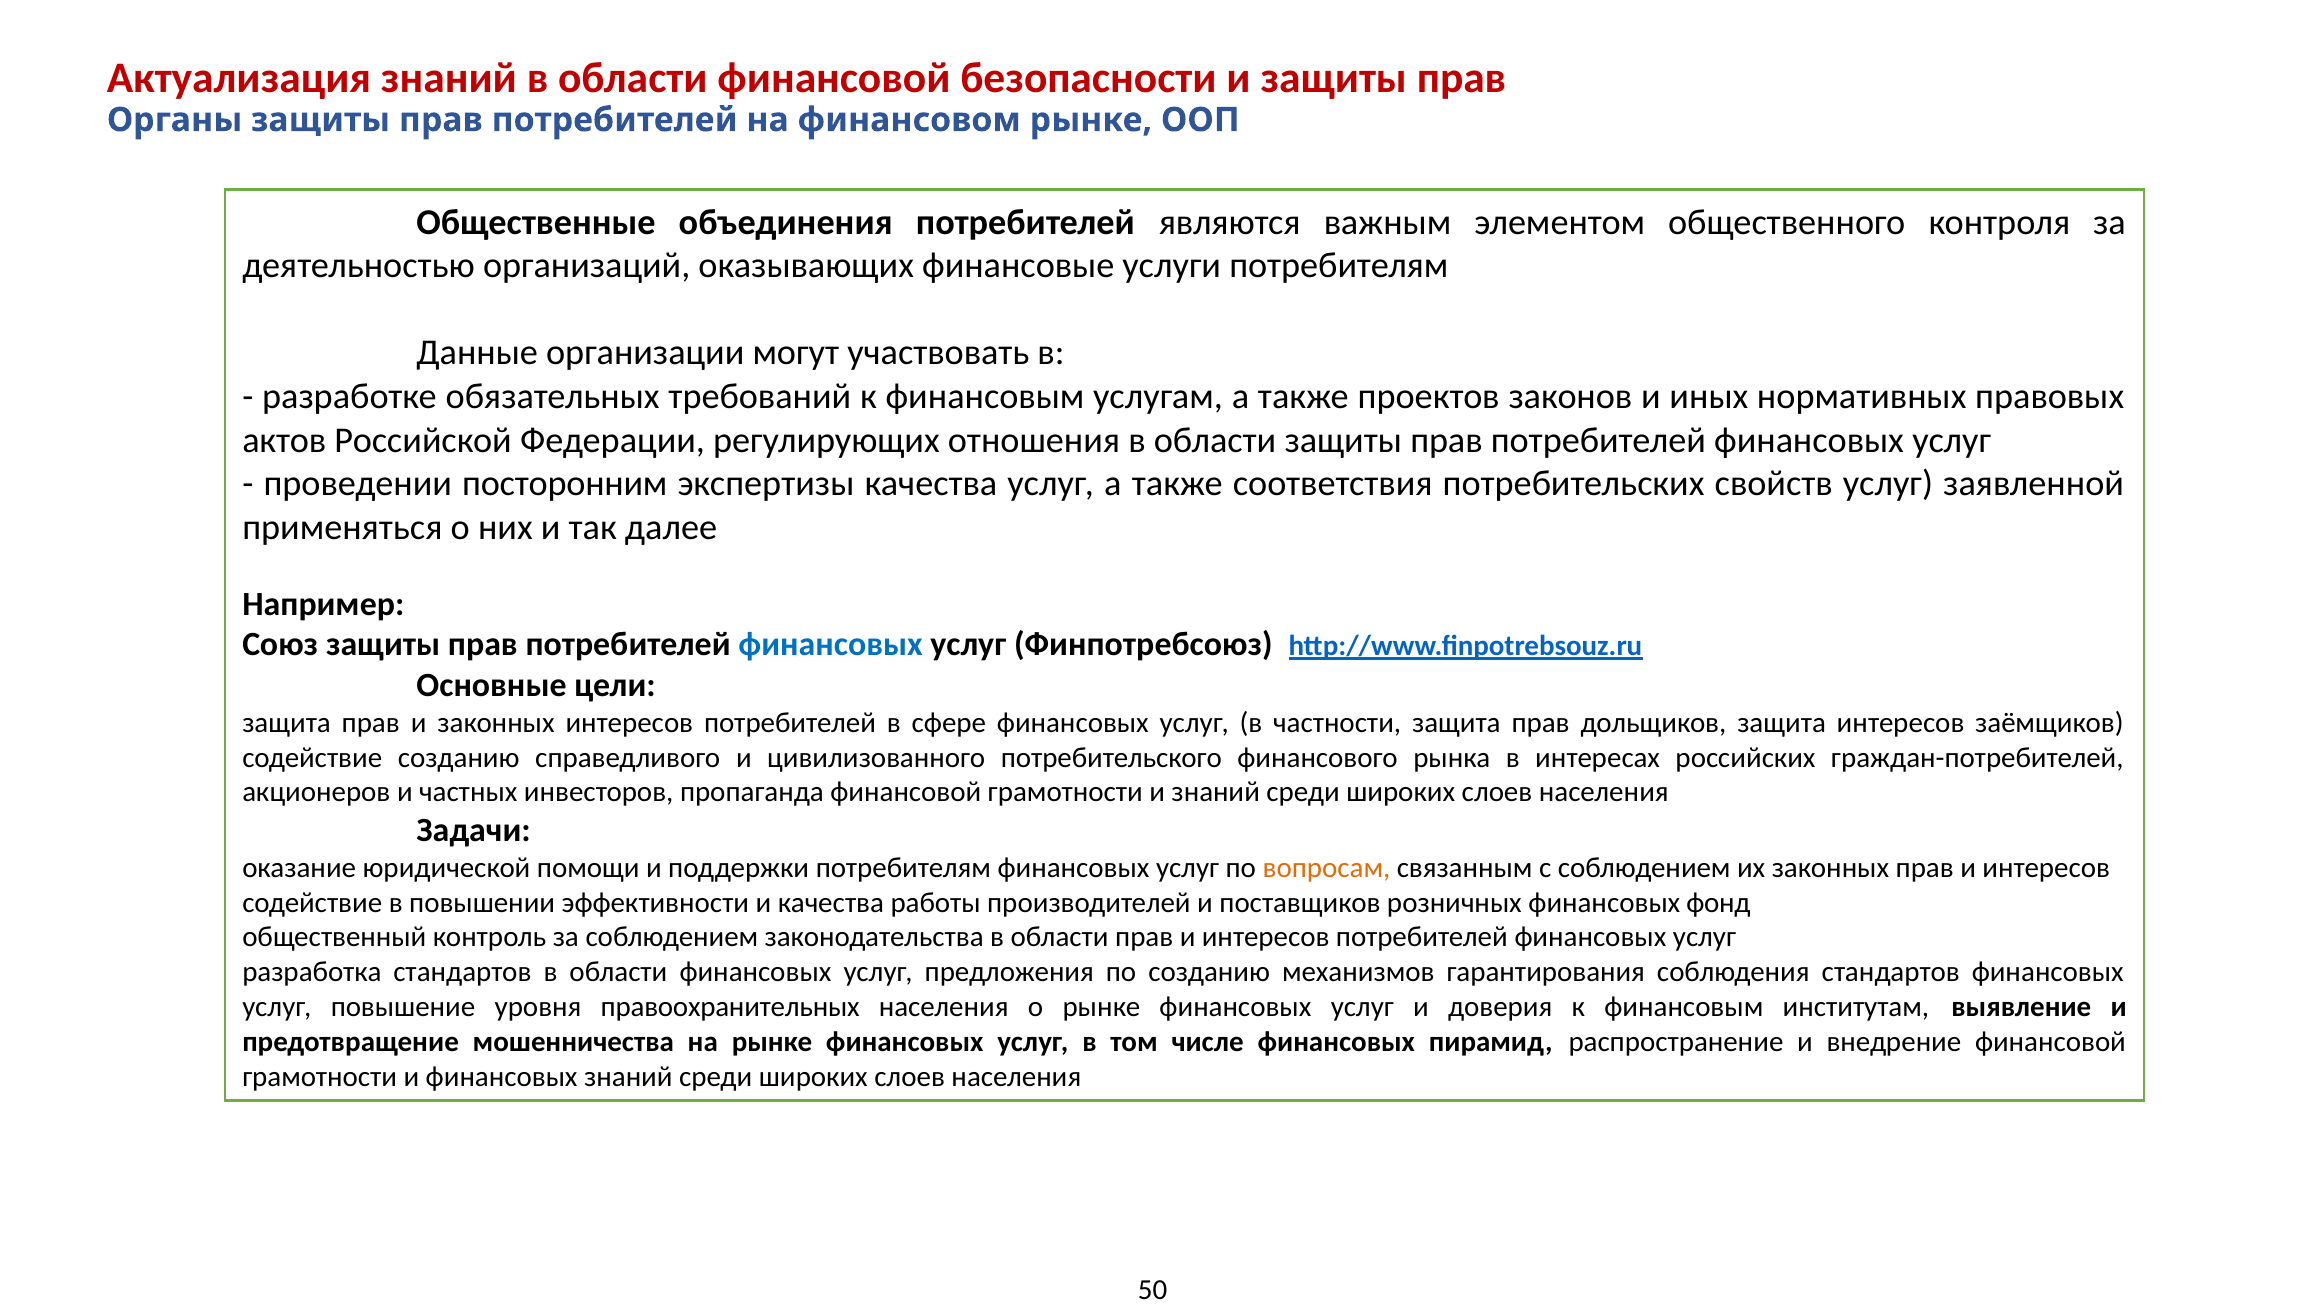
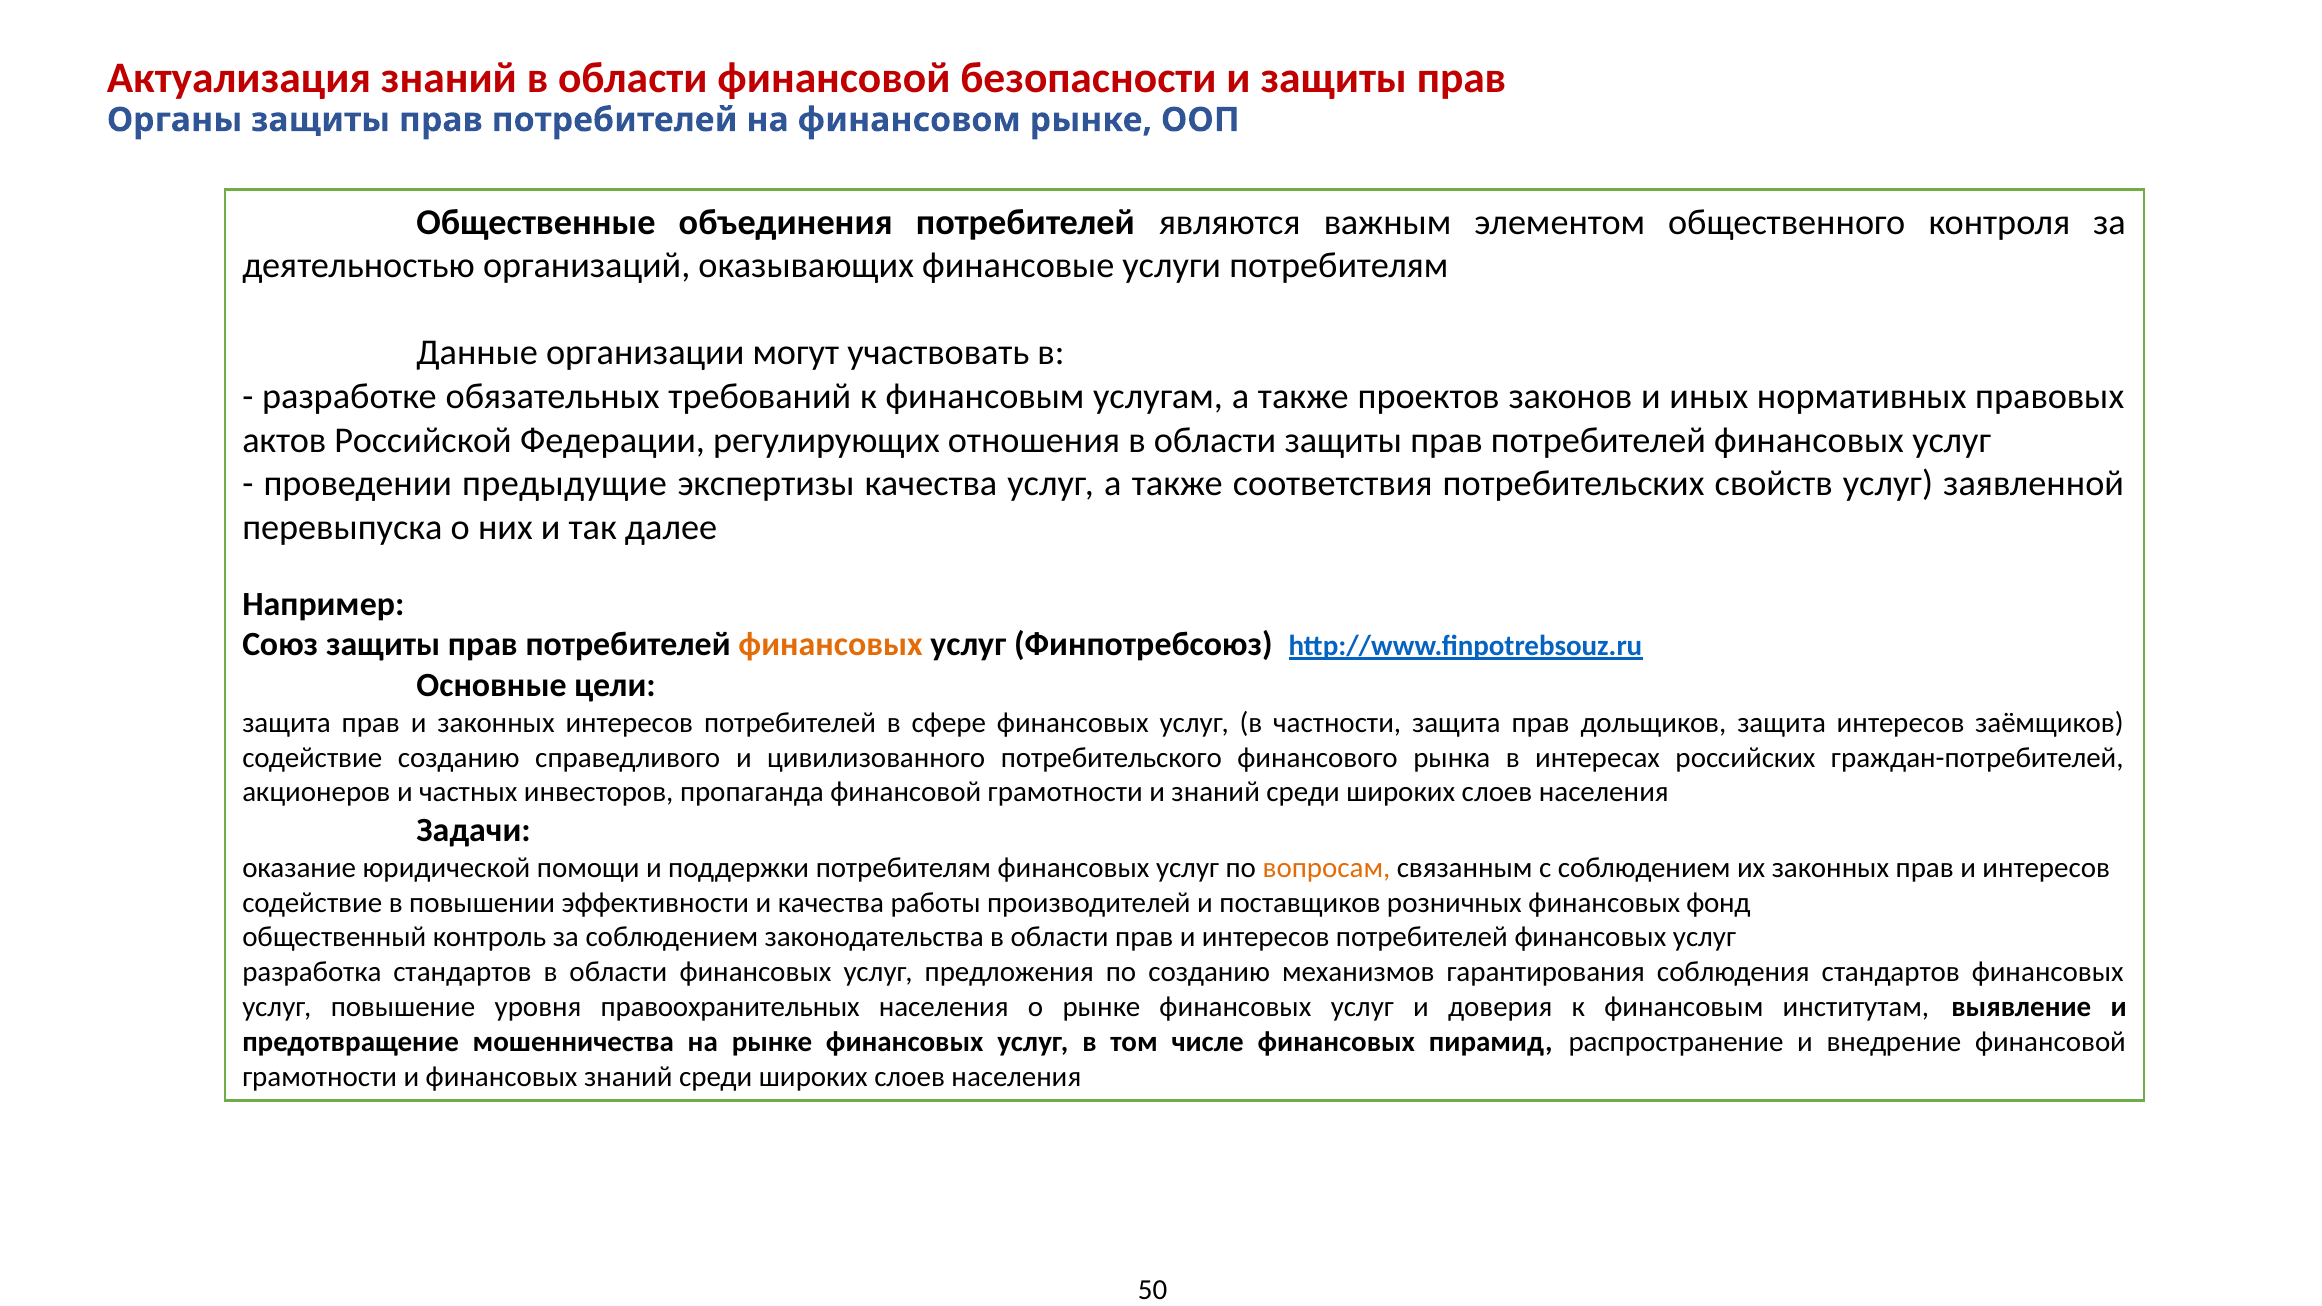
посторонним: посторонним -> предыдущие
применяться: применяться -> перевыпуска
финансовых at (831, 645) colour: blue -> orange
